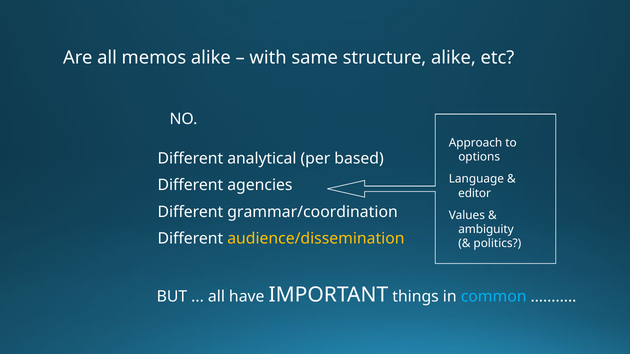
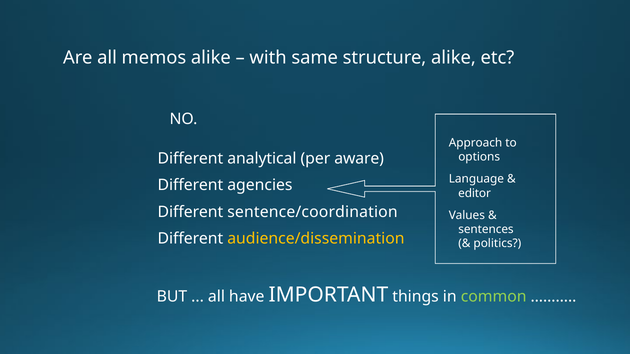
based: based -> aware
grammar/coordination: grammar/coordination -> sentence/coordination
ambiguity: ambiguity -> sentences
common colour: light blue -> light green
